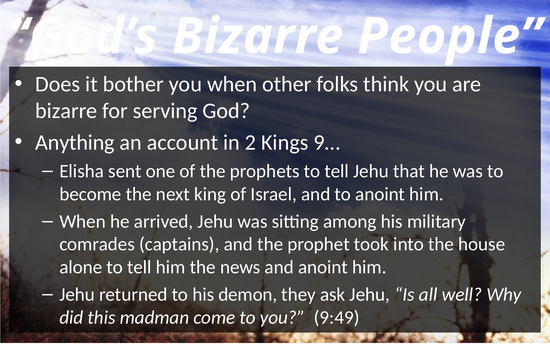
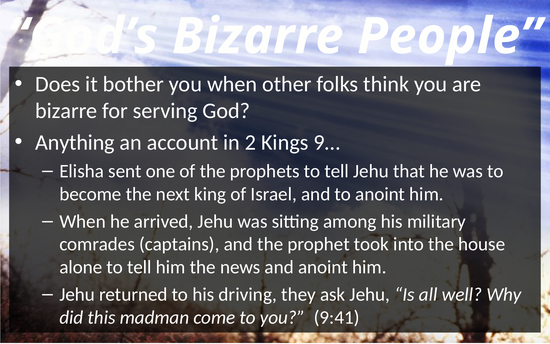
demon: demon -> driving
9:49: 9:49 -> 9:41
